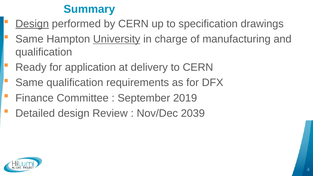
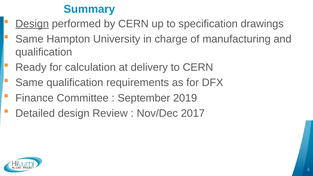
University underline: present -> none
application: application -> calculation
2039: 2039 -> 2017
